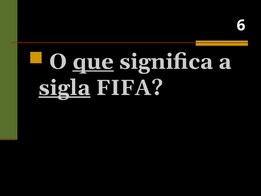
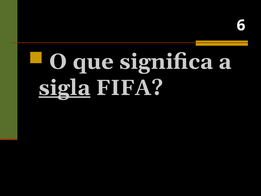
que underline: present -> none
